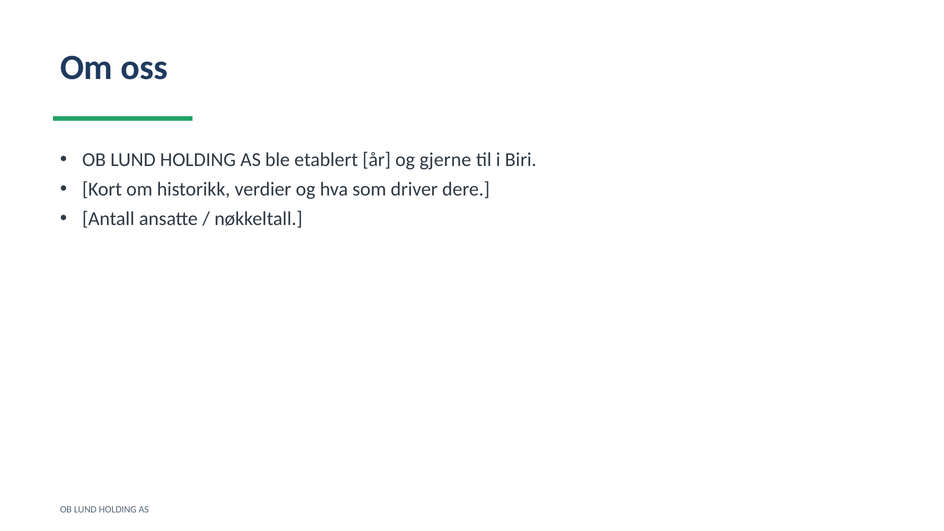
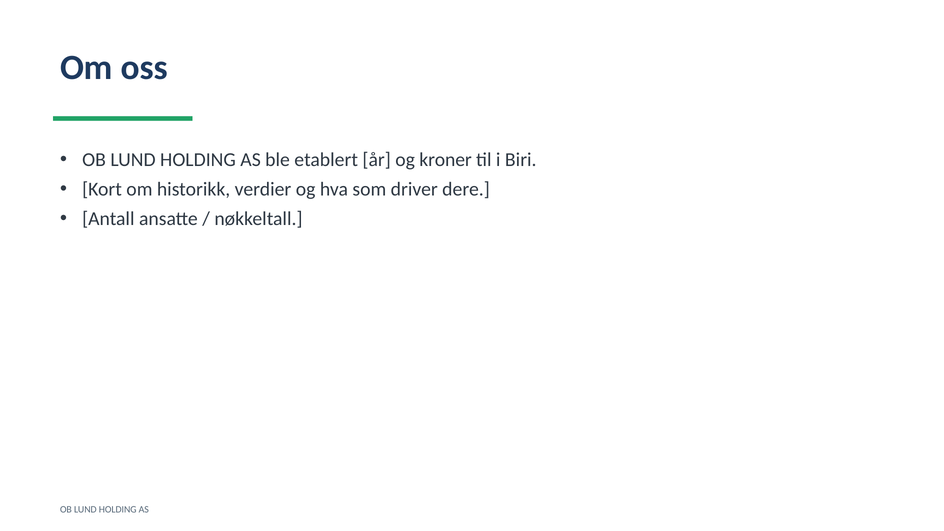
gjerne: gjerne -> kroner
